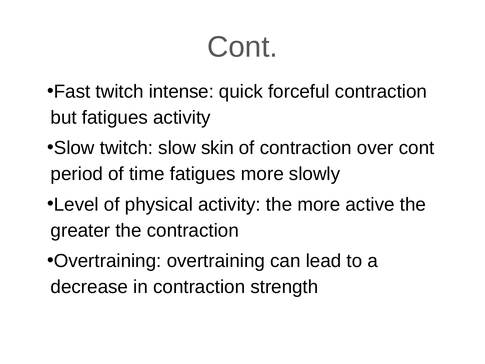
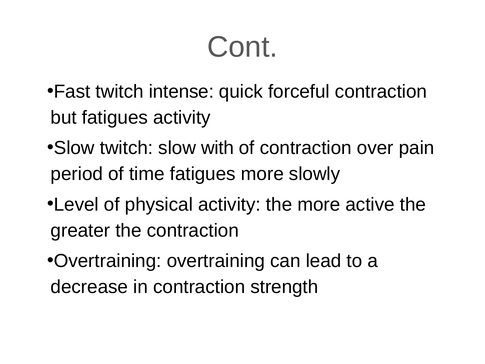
skin: skin -> with
over cont: cont -> pain
